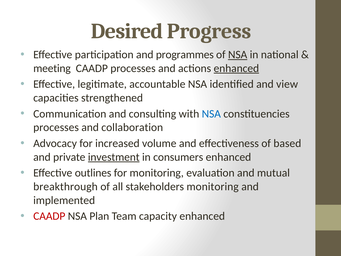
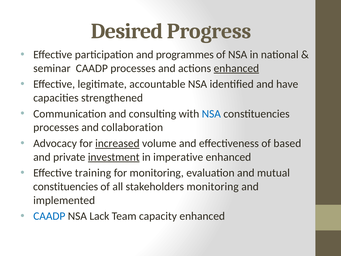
NSA at (238, 55) underline: present -> none
meeting: meeting -> seminar
view: view -> have
increased underline: none -> present
consumers: consumers -> imperative
outlines: outlines -> training
breakthrough at (65, 186): breakthrough -> constituencies
CAADP at (49, 216) colour: red -> blue
Plan: Plan -> Lack
